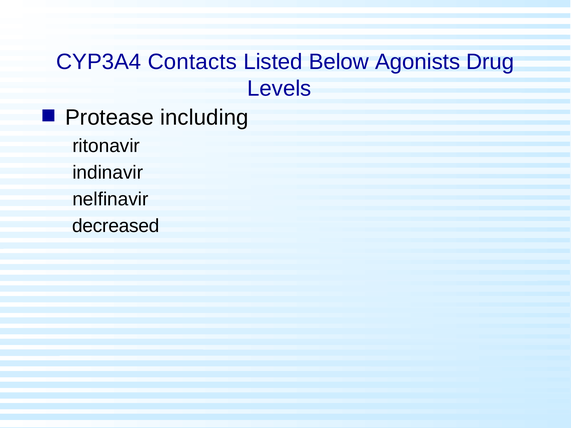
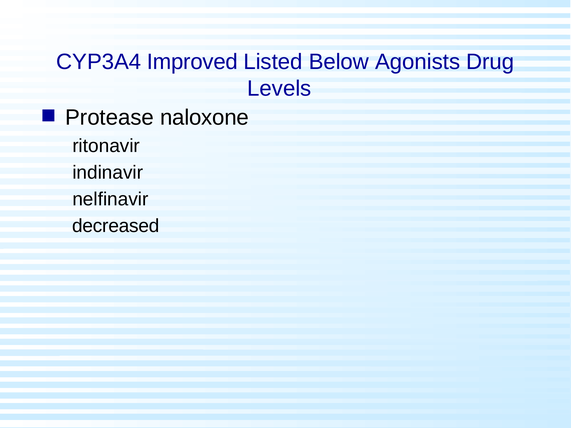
Contacts: Contacts -> Improved
including: including -> naloxone
